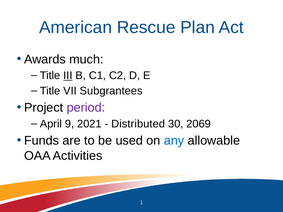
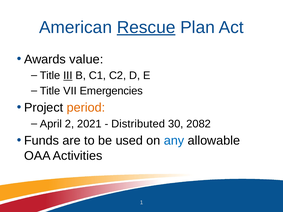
Rescue underline: none -> present
much: much -> value
Subgrantees: Subgrantees -> Emergencies
period colour: purple -> orange
9: 9 -> 2
2069: 2069 -> 2082
